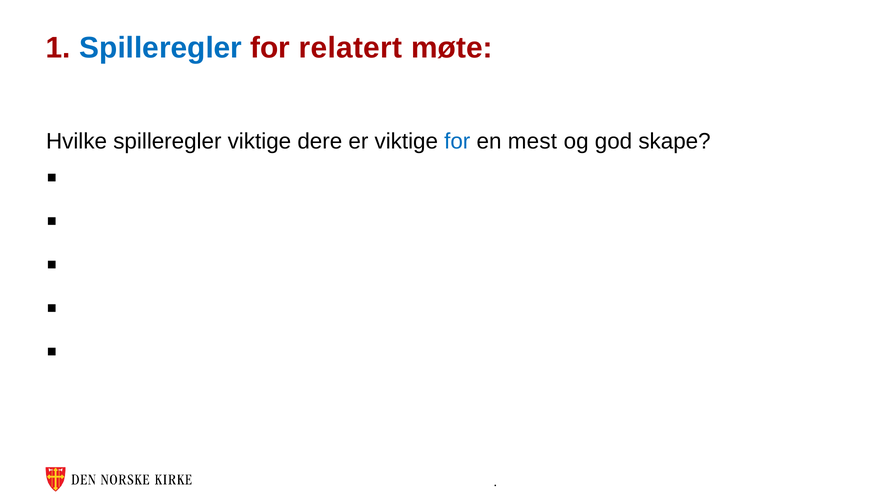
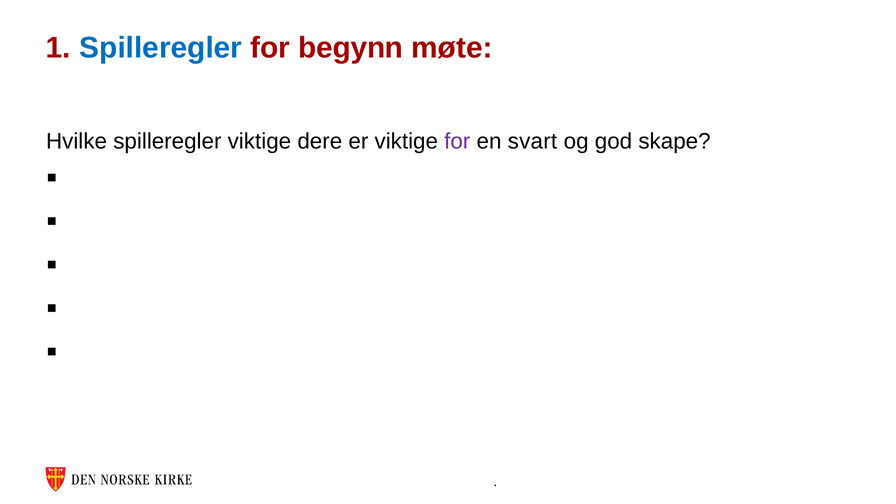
relatert: relatert -> begynn
for at (457, 141) colour: blue -> purple
mest: mest -> svart
